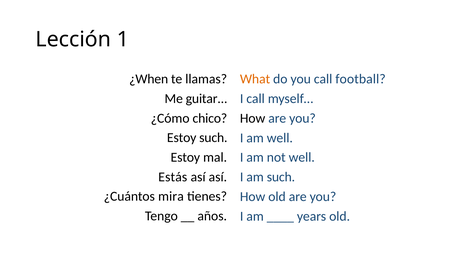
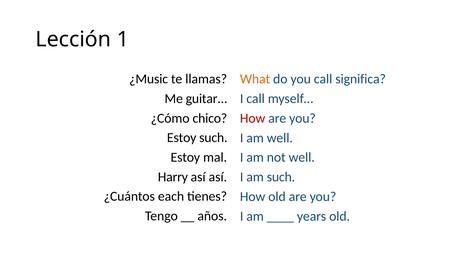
¿When: ¿When -> ¿Music
football: football -> significa
How at (253, 118) colour: black -> red
Estás: Estás -> Harry
mira: mira -> each
